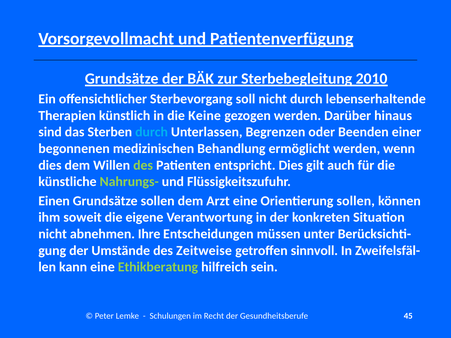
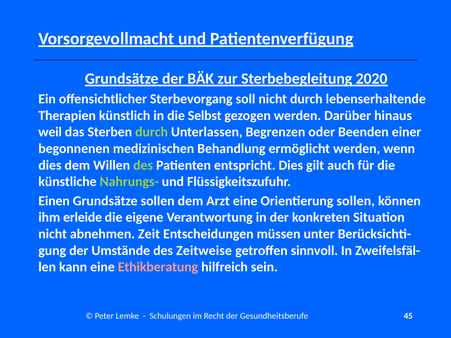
2010: 2010 -> 2020
Keine: Keine -> Selbst
sind: sind -> weil
durch at (152, 132) colour: light blue -> light green
soweit: soweit -> erleide
Ihre: Ihre -> Zeit
Ethikberatung colour: light green -> pink
